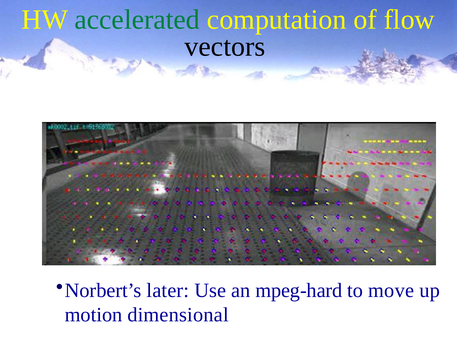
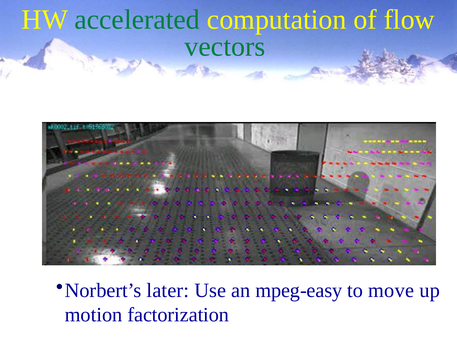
vectors colour: black -> green
mpeg-hard: mpeg-hard -> mpeg-easy
dimensional: dimensional -> factorization
